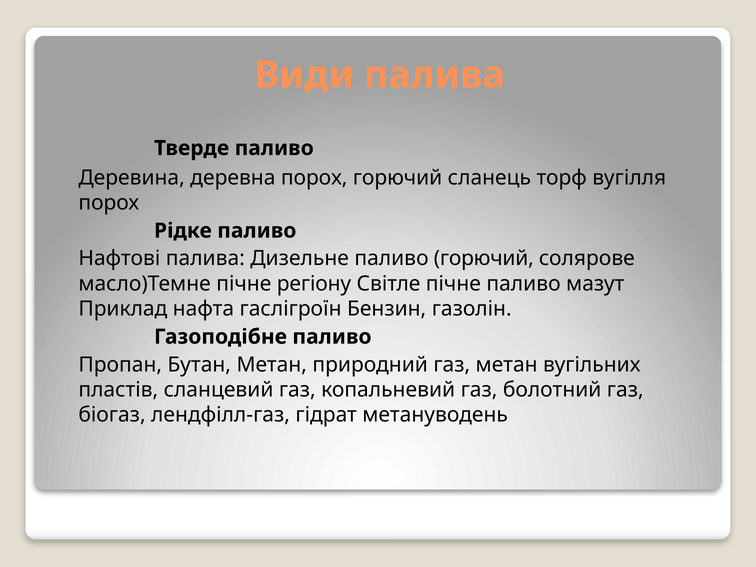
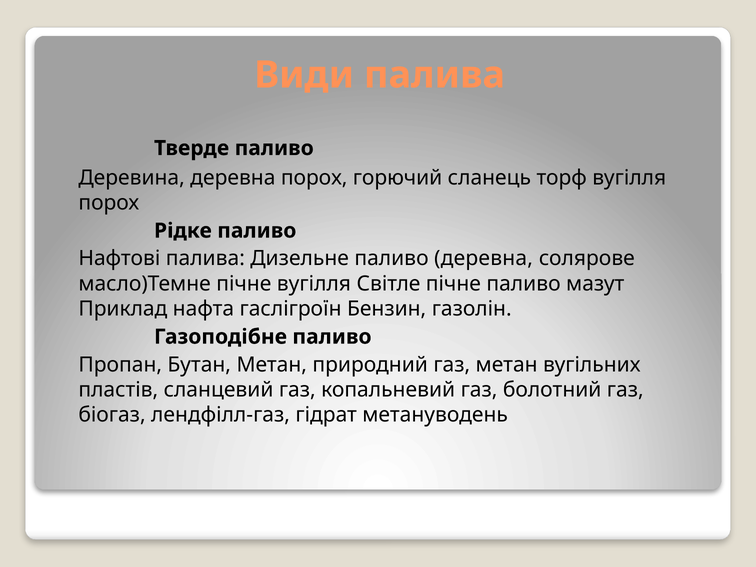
паливо горючий: горючий -> деревна
пічне регіону: регіону -> вугілля
